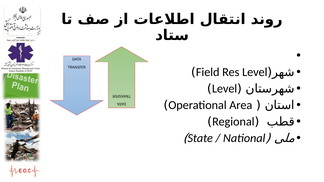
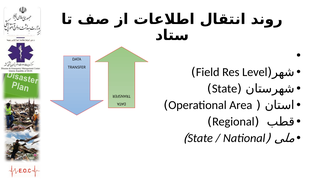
Level at (225, 89): Level -> State
